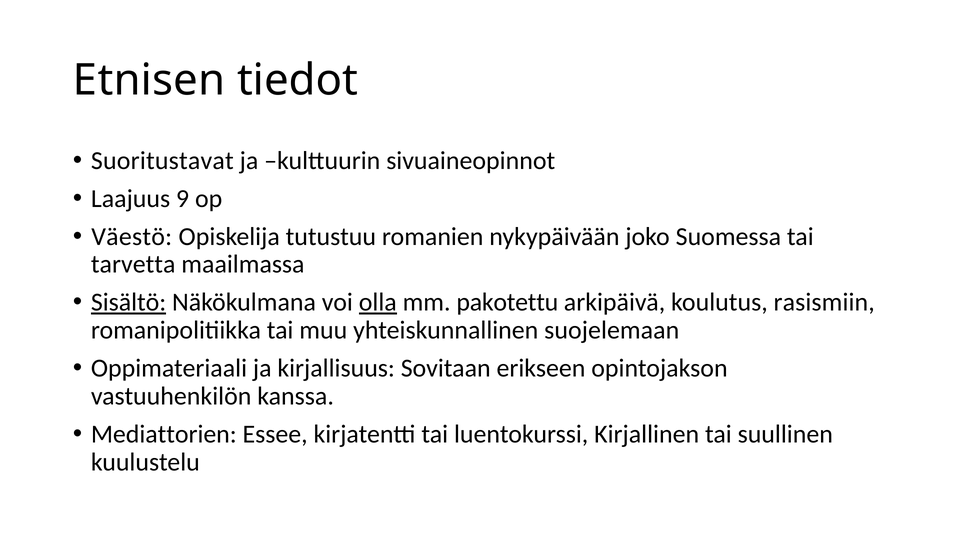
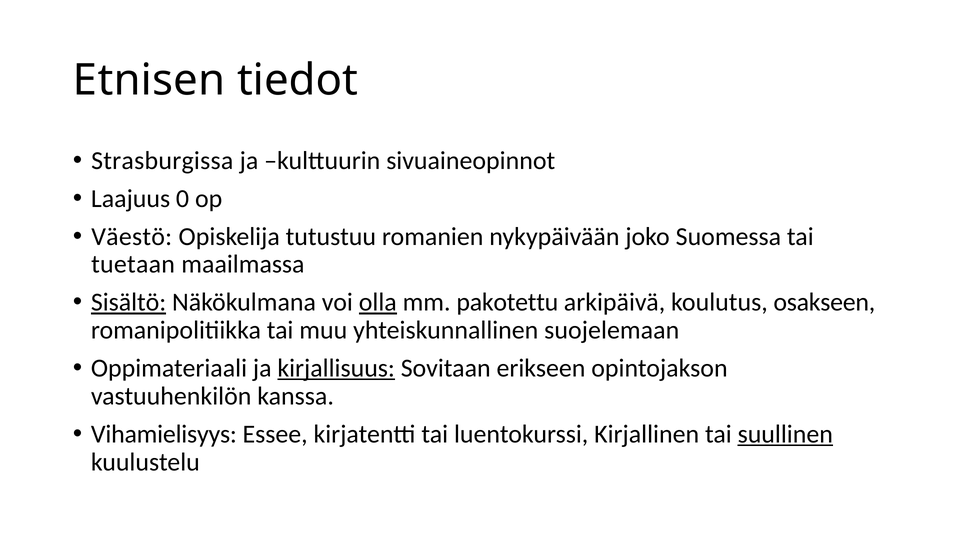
Suoritustavat: Suoritustavat -> Strasburgissa
9: 9 -> 0
tarvetta: tarvetta -> tuetaan
rasismiin: rasismiin -> osakseen
kirjallisuus underline: none -> present
Mediattorien: Mediattorien -> Vihamielisyys
suullinen underline: none -> present
